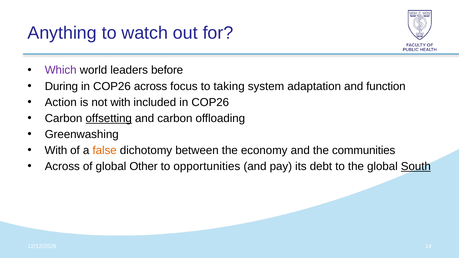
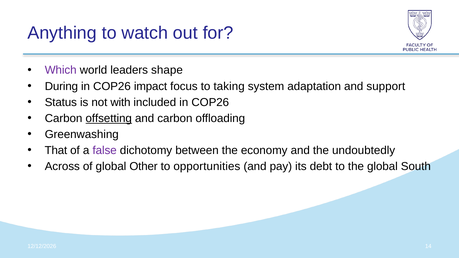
before: before -> shape
COP26 across: across -> impact
function: function -> support
Action: Action -> Status
With at (56, 151): With -> That
false colour: orange -> purple
communities: communities -> undoubtedly
South underline: present -> none
